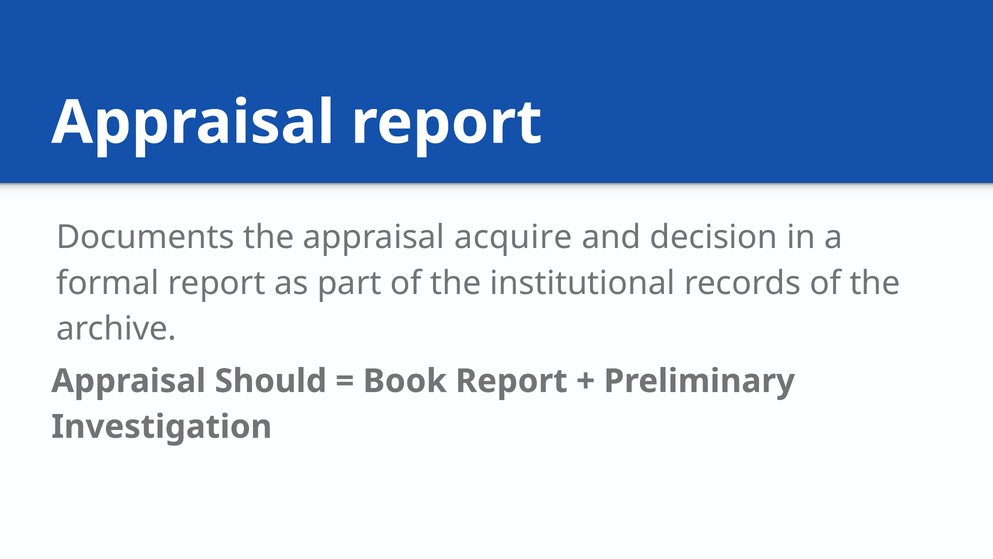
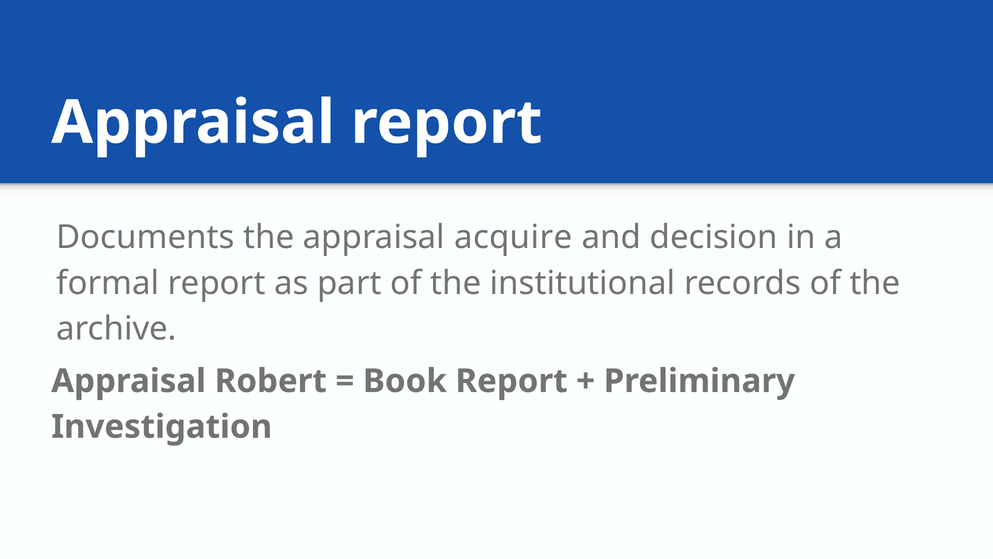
Should: Should -> Robert
